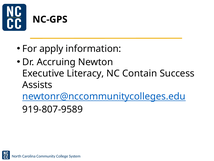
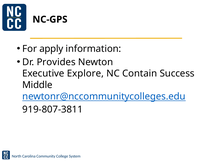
Accruing: Accruing -> Provides
Literacy: Literacy -> Explore
Assists: Assists -> Middle
919-807-9589: 919-807-9589 -> 919-807-3811
